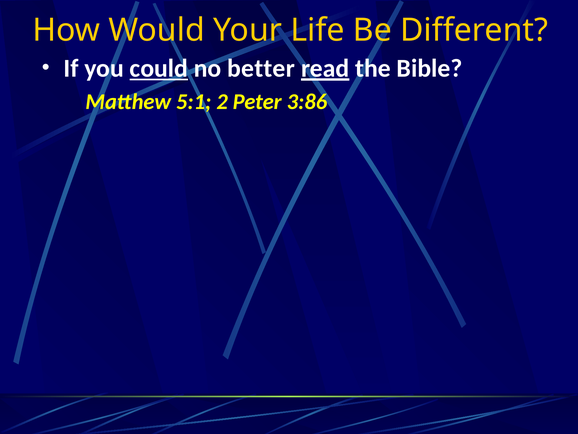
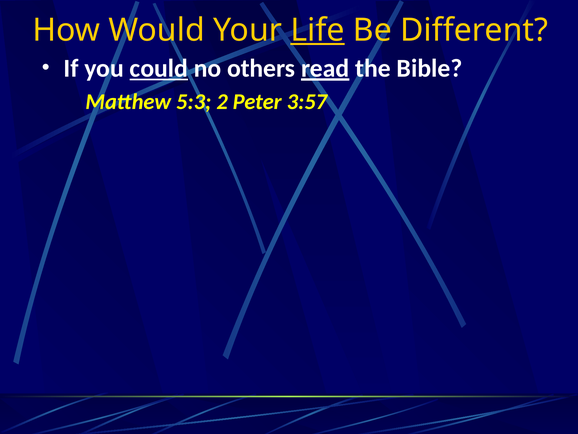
Life underline: none -> present
better: better -> others
5:1: 5:1 -> 5:3
3:86: 3:86 -> 3:57
